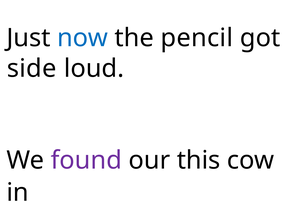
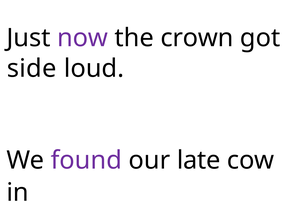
now colour: blue -> purple
pencil: pencil -> crown
this: this -> late
